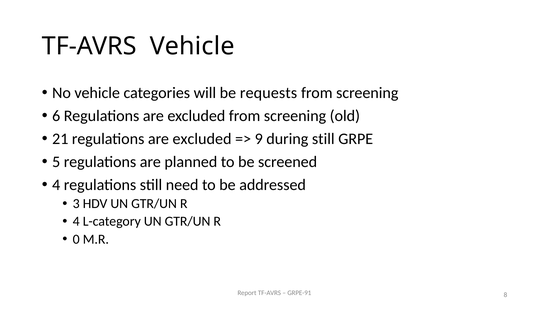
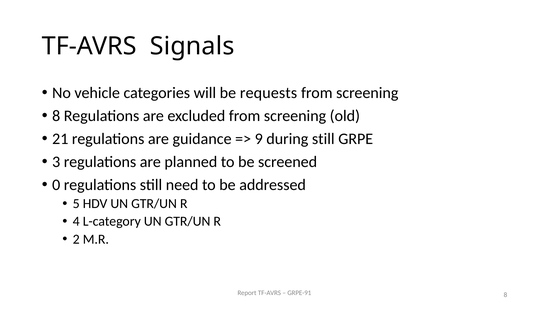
TF-AVRS Vehicle: Vehicle -> Signals
6 at (56, 116): 6 -> 8
21 regulations are excluded: excluded -> guidance
5: 5 -> 3
4 at (56, 185): 4 -> 0
3: 3 -> 5
0: 0 -> 2
